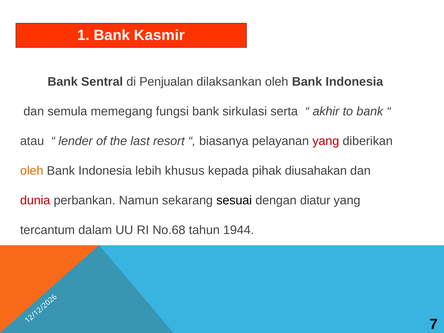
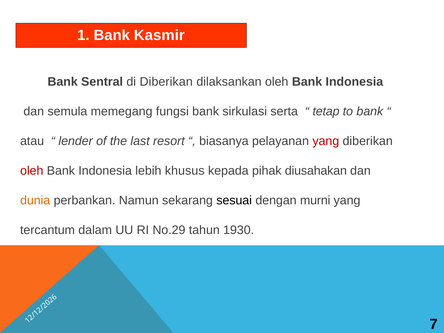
di Penjualan: Penjualan -> Diberikan
akhir: akhir -> tetap
oleh at (32, 171) colour: orange -> red
dunia colour: red -> orange
diatur: diatur -> murni
No.68: No.68 -> No.29
1944: 1944 -> 1930
